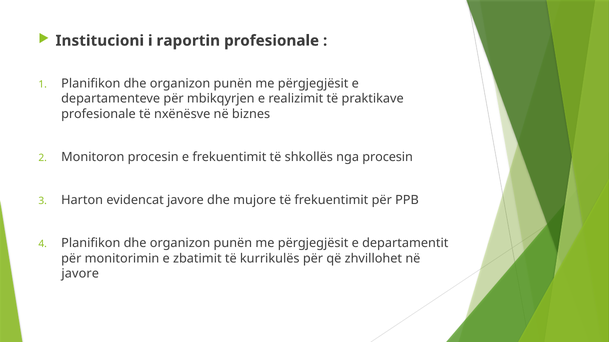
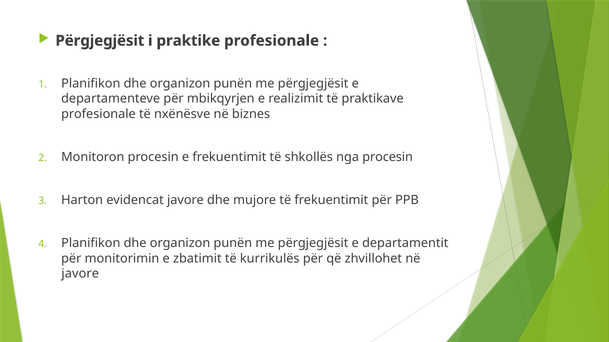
Institucioni at (100, 41): Institucioni -> Përgjegjësit
raportin: raportin -> praktike
